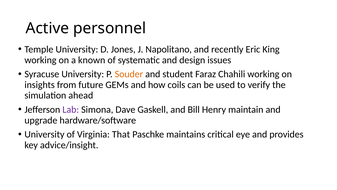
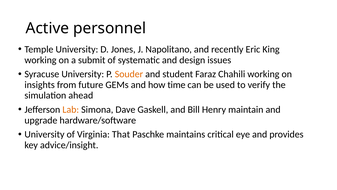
known: known -> submit
coils: coils -> time
Lab colour: purple -> orange
